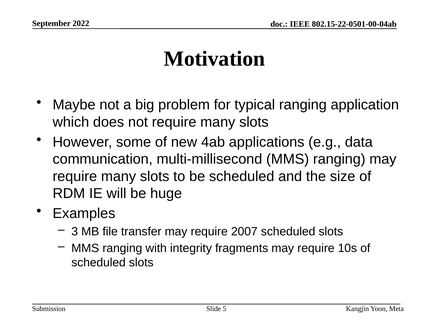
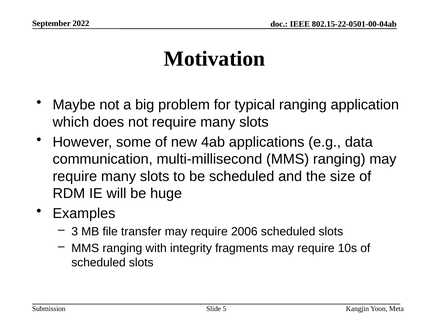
2007: 2007 -> 2006
